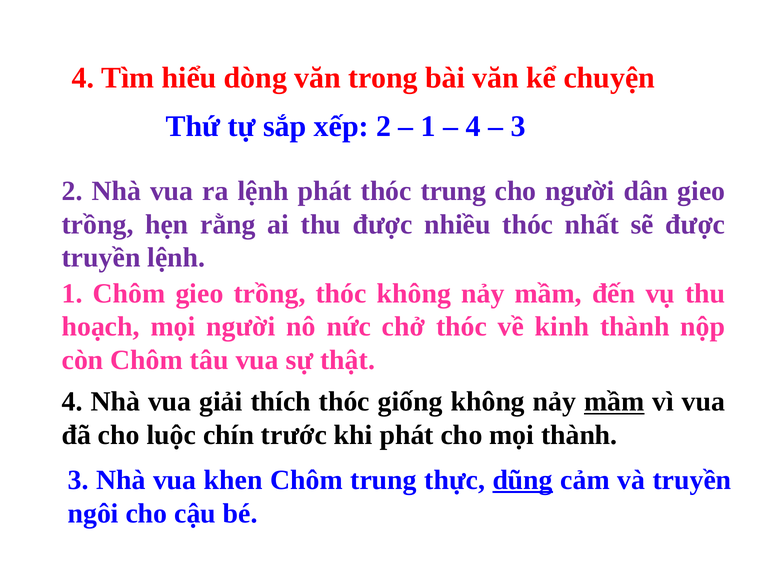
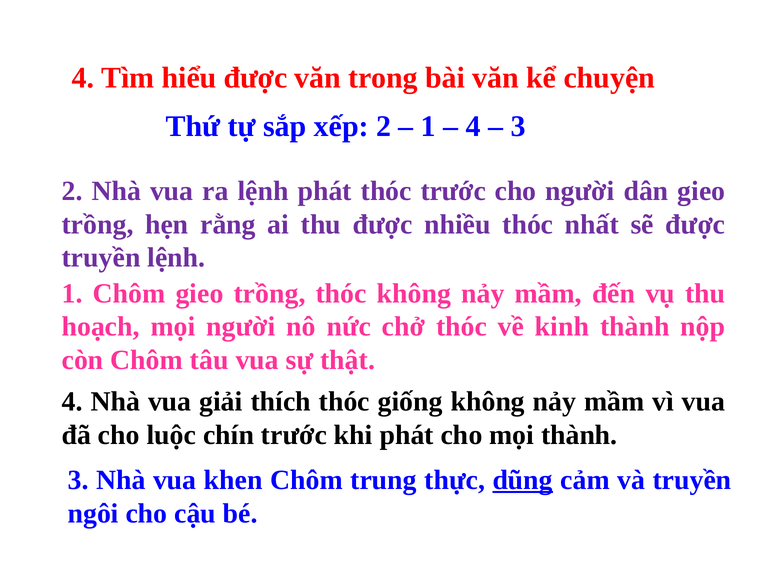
hiểu dòng: dòng -> được
thóc trung: trung -> trước
mầm at (614, 401) underline: present -> none
